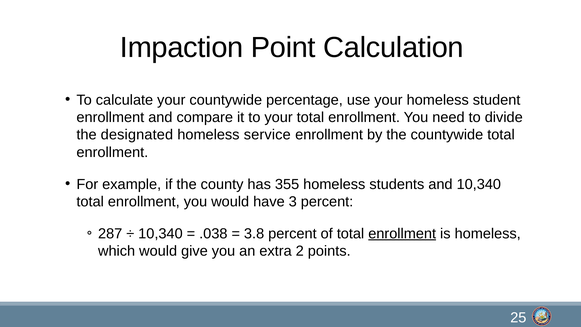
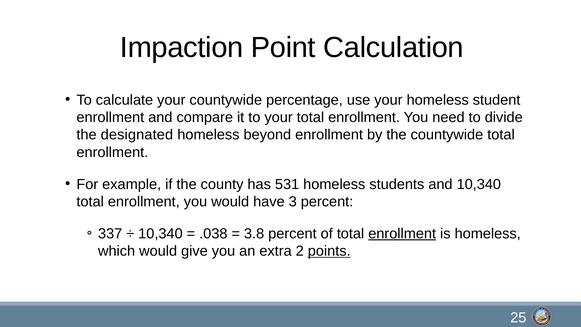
service: service -> beyond
355: 355 -> 531
287: 287 -> 337
points underline: none -> present
